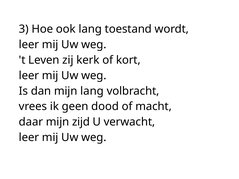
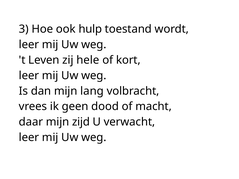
ook lang: lang -> hulp
kerk: kerk -> hele
